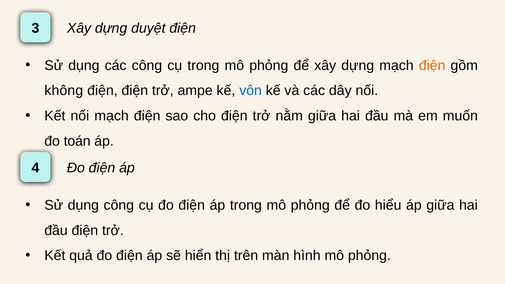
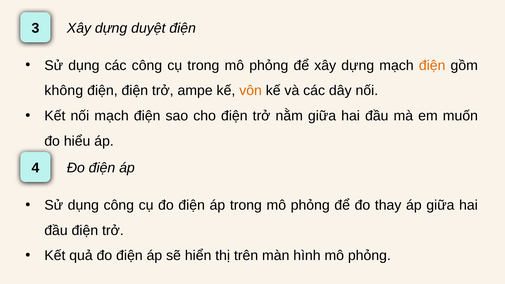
vôn colour: blue -> orange
toán: toán -> hiểu
hiểu: hiểu -> thay
